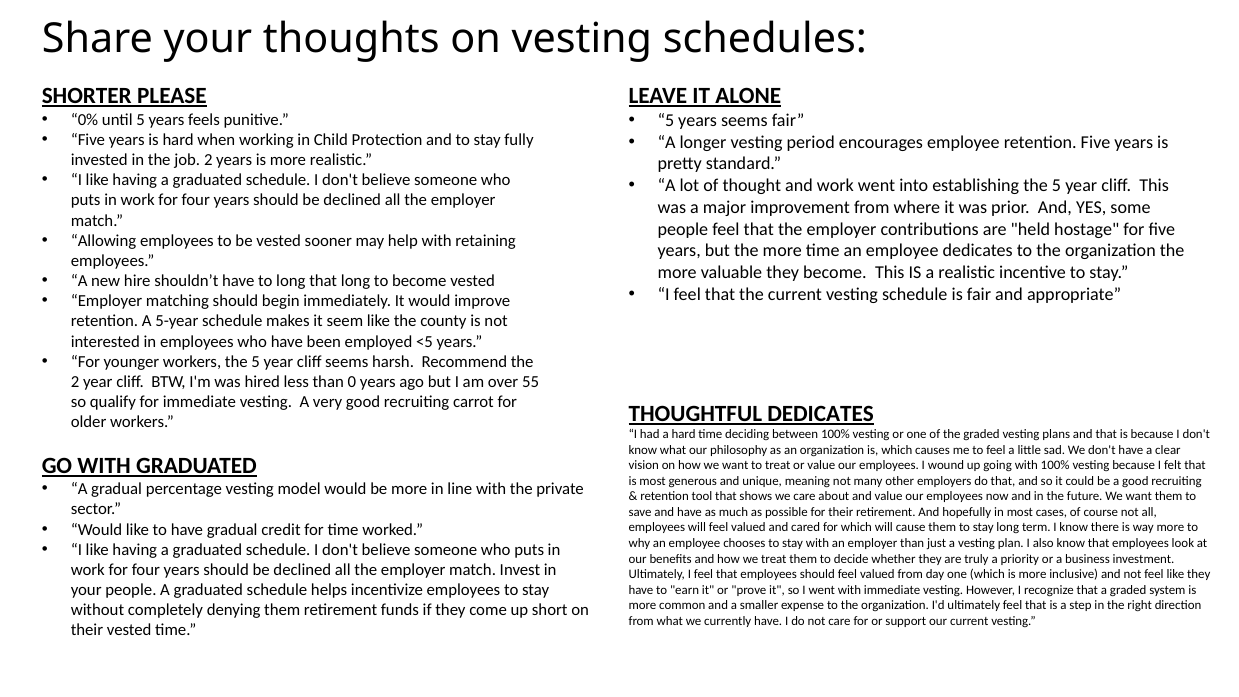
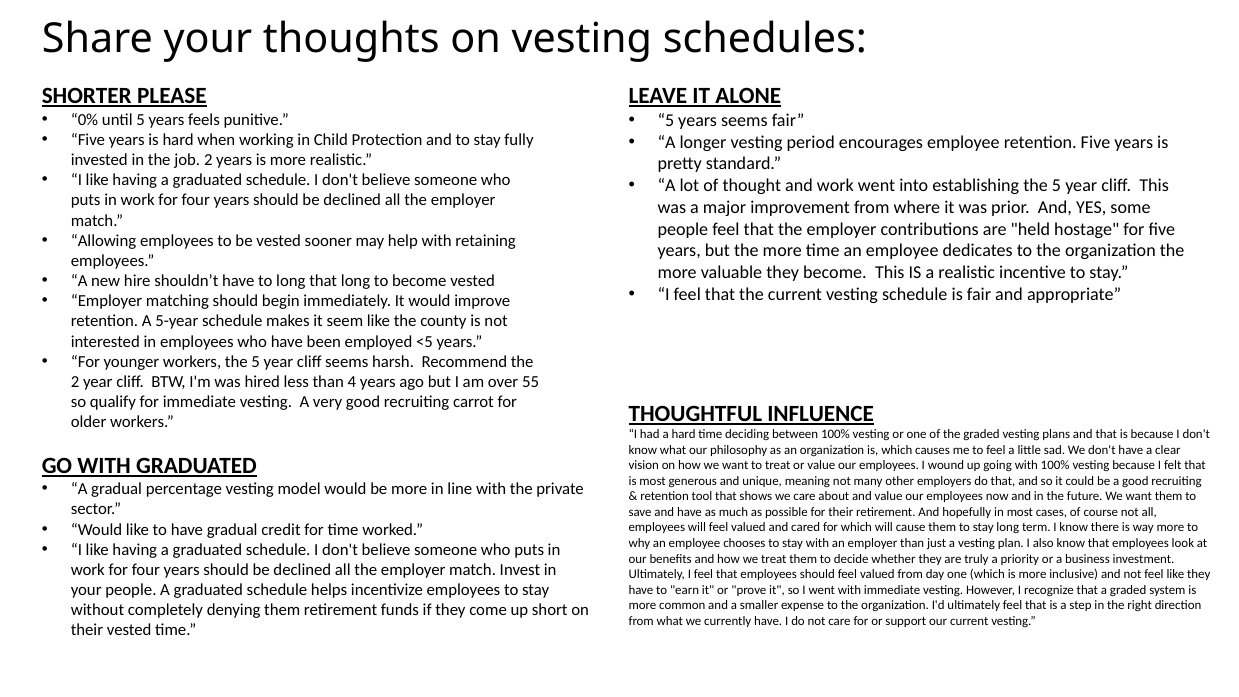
0: 0 -> 4
THOUGHTFUL DEDICATES: DEDICATES -> INFLUENCE
